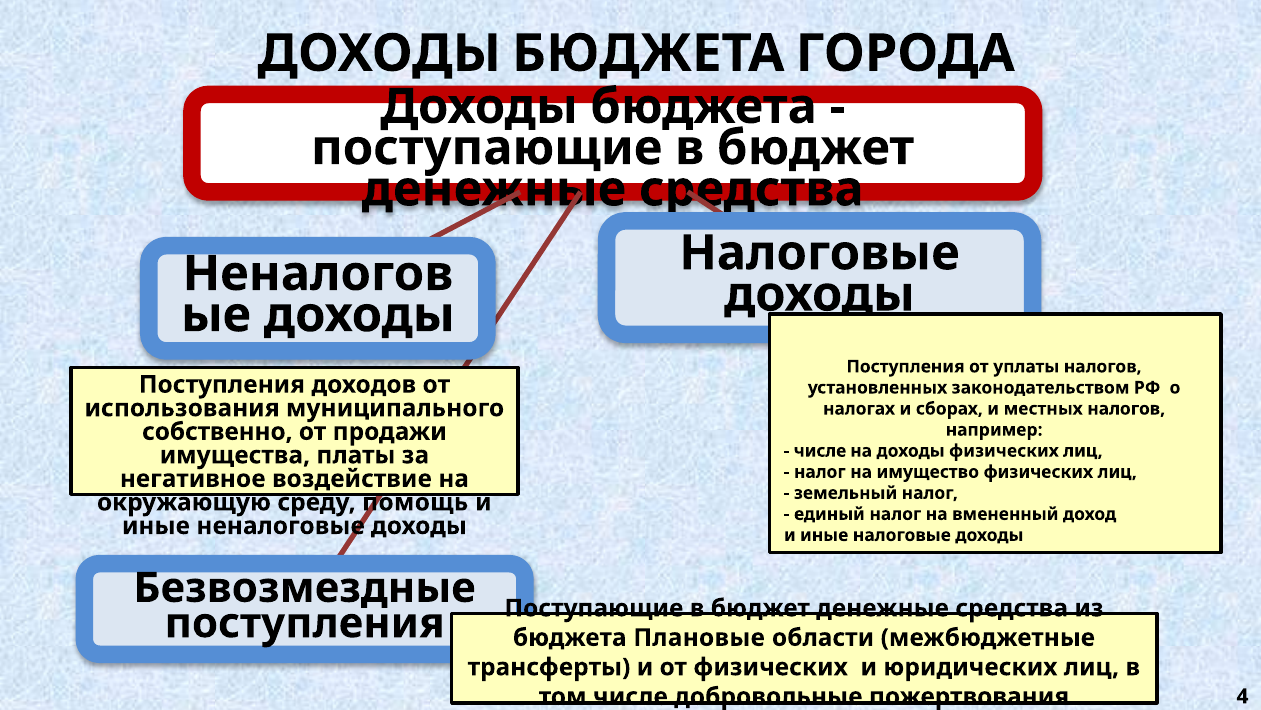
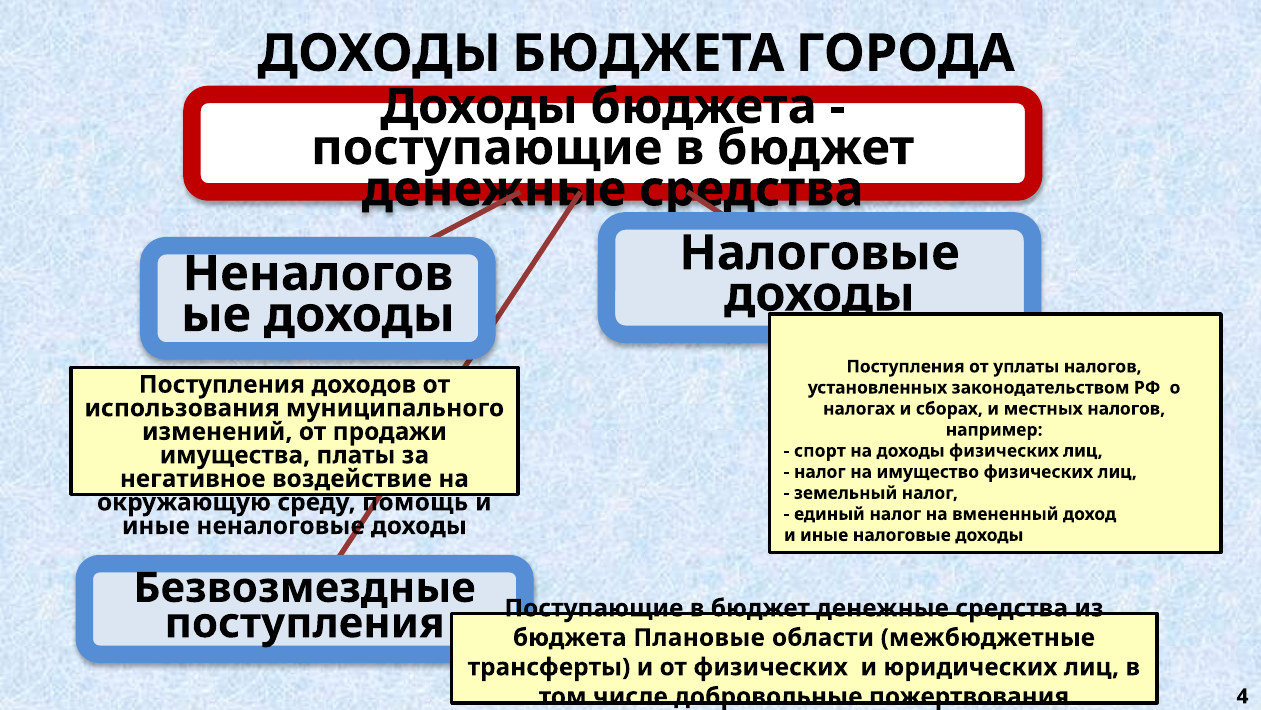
собственно: собственно -> изменений
числе at (820, 451): числе -> спорт
